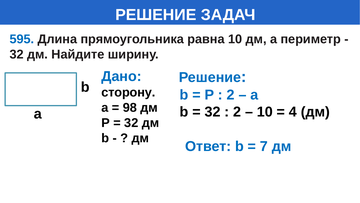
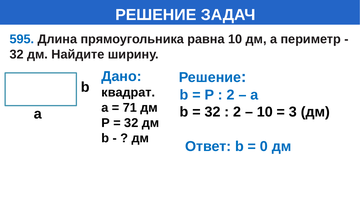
сторону: сторону -> квадрат
98: 98 -> 71
4: 4 -> 3
7: 7 -> 0
